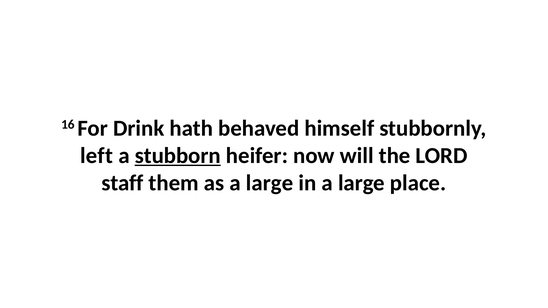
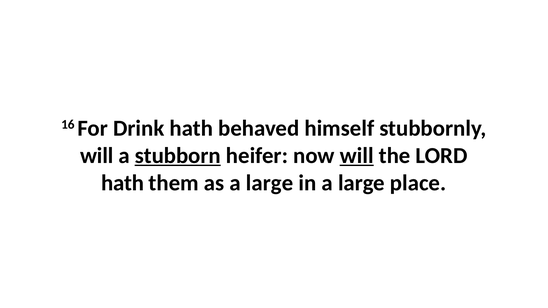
left at (97, 156): left -> will
will at (357, 156) underline: none -> present
staff at (122, 183): staff -> hath
